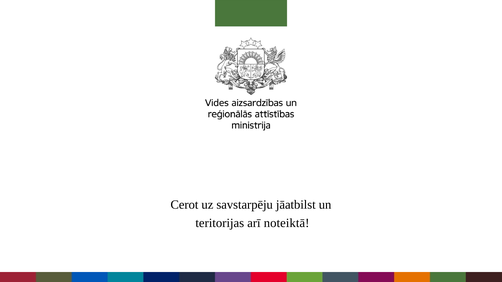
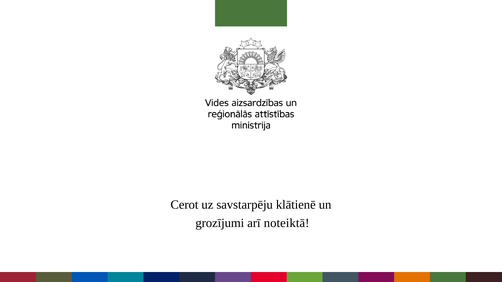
jāatbilst: jāatbilst -> klātienē
teritorijas: teritorijas -> grozījumi
